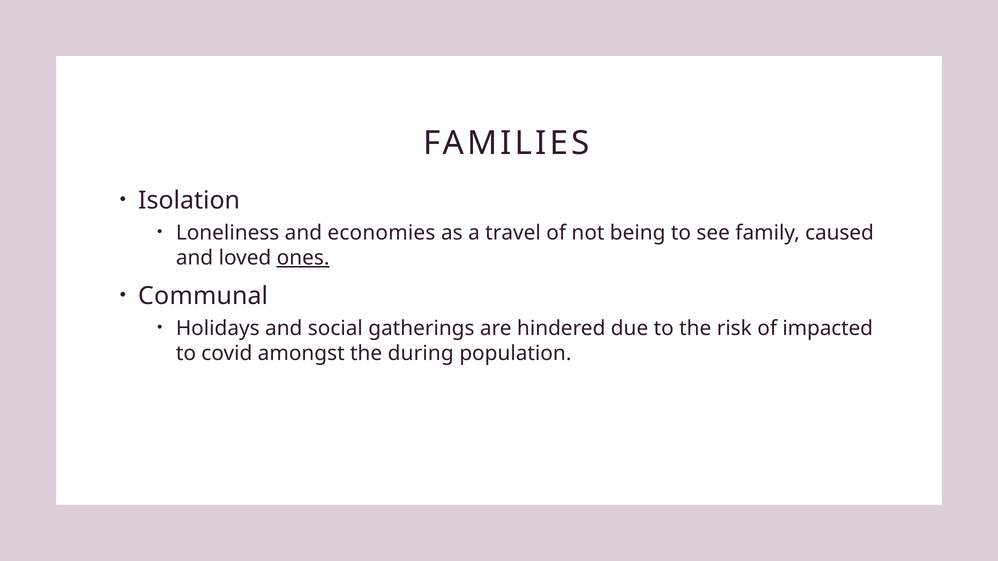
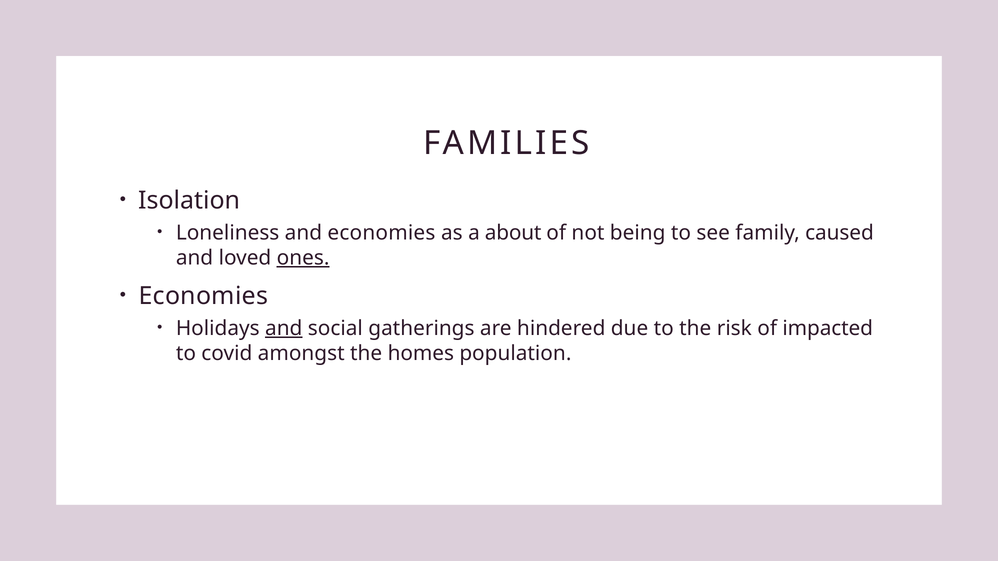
travel: travel -> about
Communal at (203, 296): Communal -> Economies
and at (284, 329) underline: none -> present
during: during -> homes
